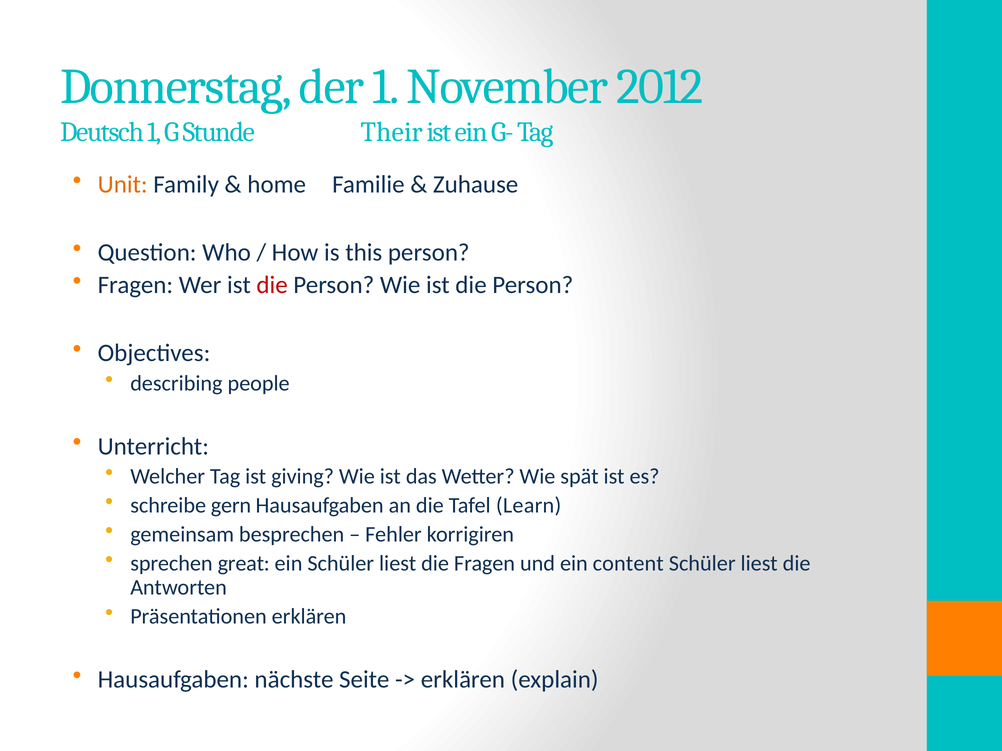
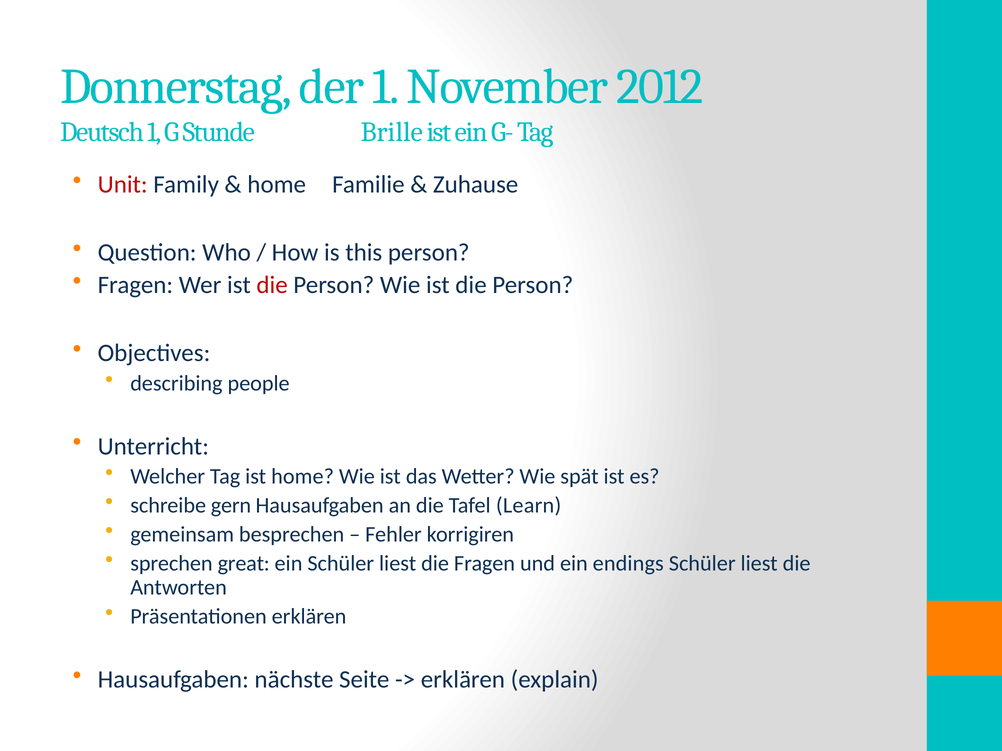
Their: Their -> Brille
Unit colour: orange -> red
ist giving: giving -> home
content: content -> endings
